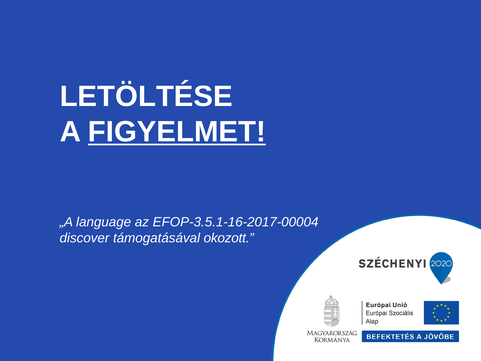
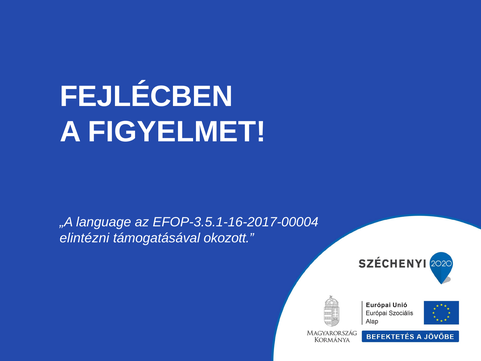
LETÖLTÉSE: LETÖLTÉSE -> FEJLÉCBEN
FIGYELMET underline: present -> none
discover: discover -> elintézni
